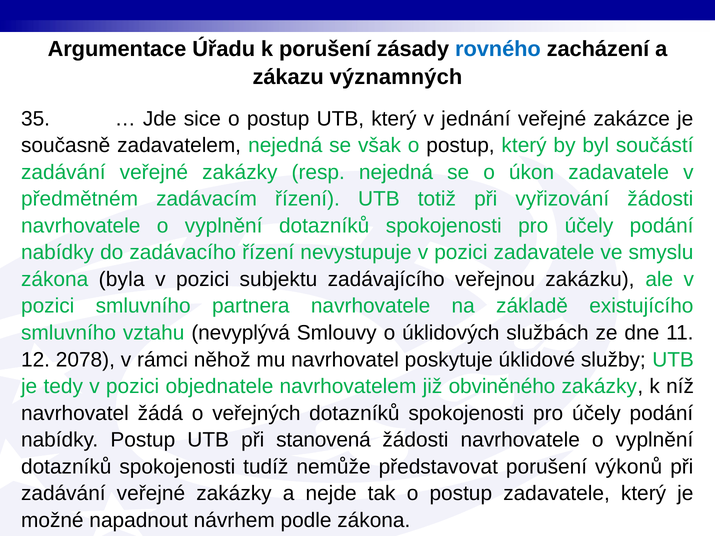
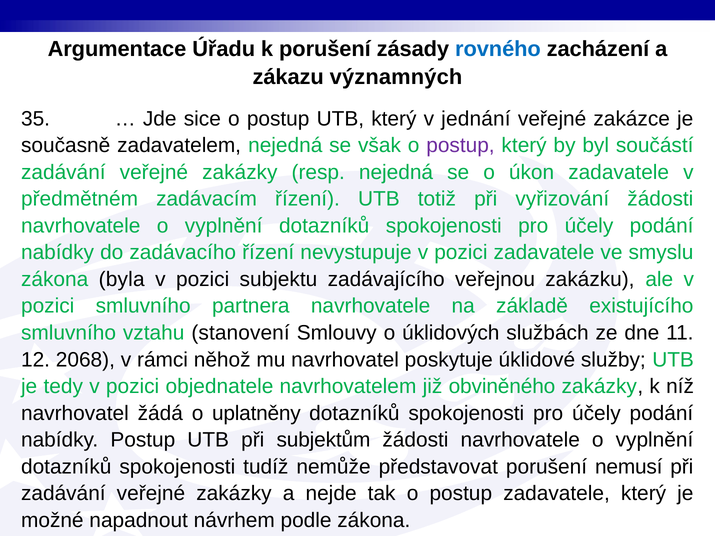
postup at (460, 146) colour: black -> purple
nevyplývá: nevyplývá -> stanovení
2078: 2078 -> 2068
veřejných: veřejných -> uplatněny
stanovená: stanovená -> subjektům
výkonů: výkonů -> nemusí
